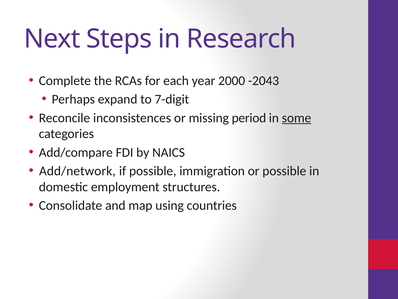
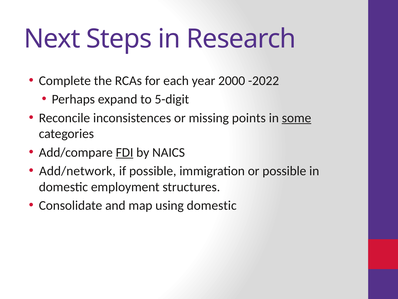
-2043: -2043 -> -2022
7-digit: 7-digit -> 5-digit
period: period -> points
FDI underline: none -> present
using countries: countries -> domestic
